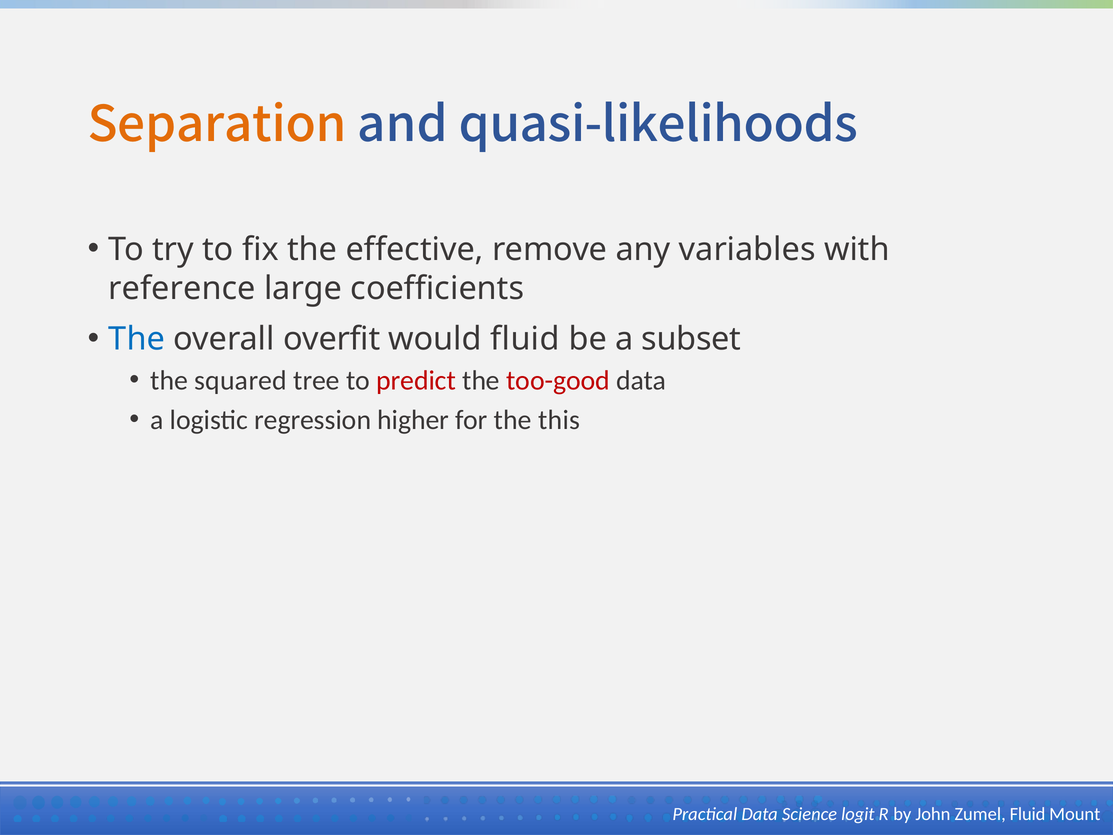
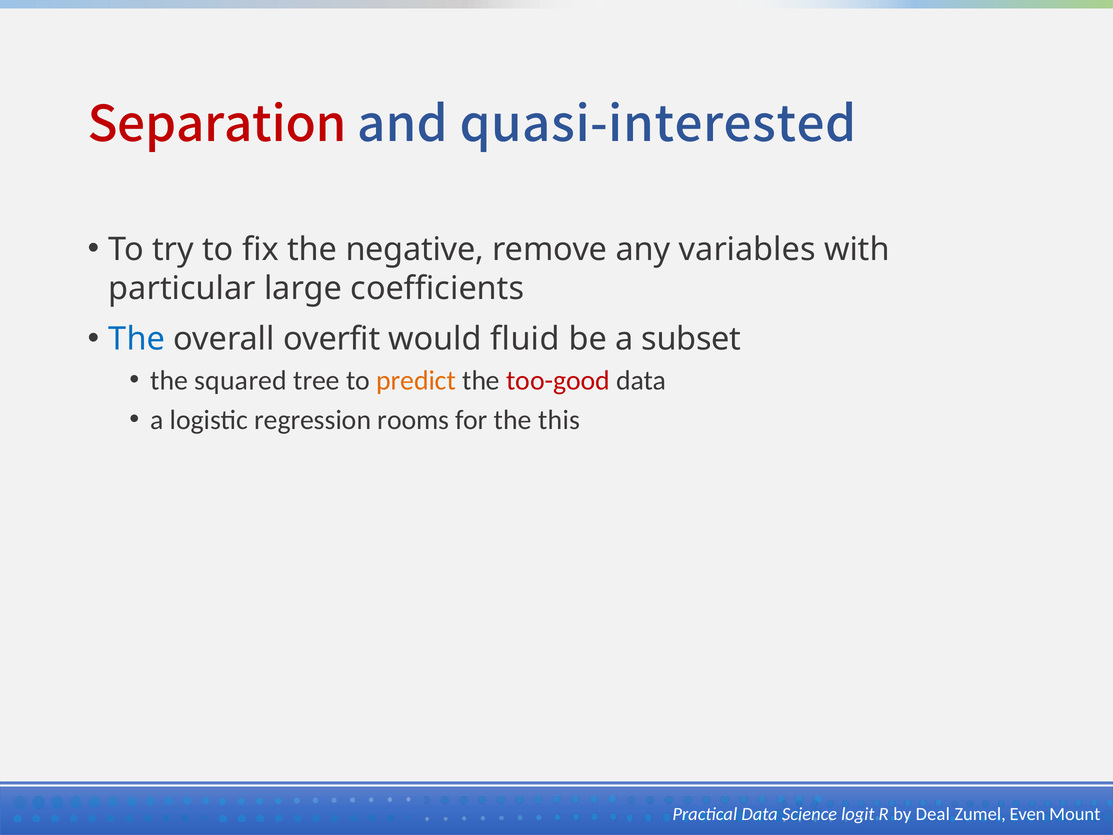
Separation colour: orange -> red
quasi-likelihoods: quasi-likelihoods -> quasi-interested
effective: effective -> negative
reference: reference -> particular
predict colour: red -> orange
higher: higher -> rooms
John: John -> Deal
Zumel Fluid: Fluid -> Even
